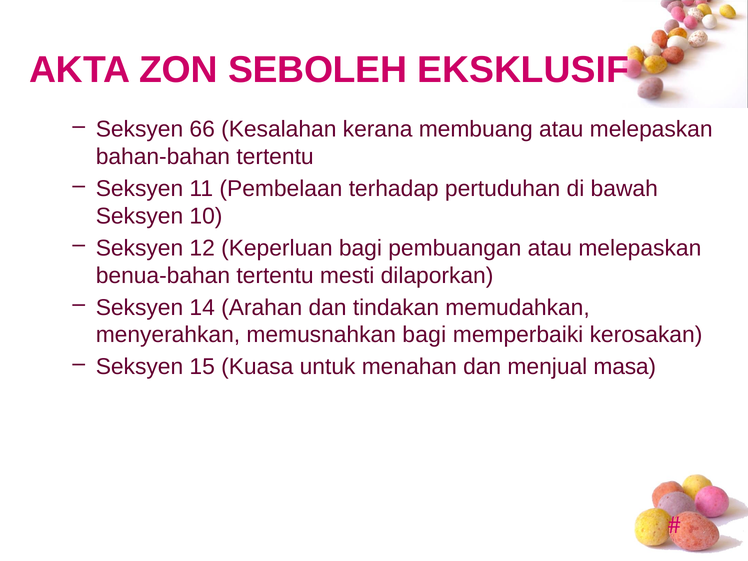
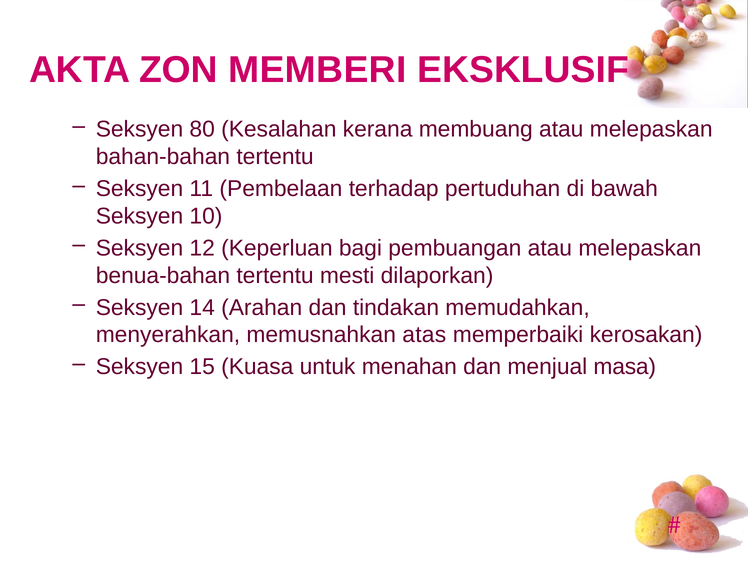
SEBOLEH: SEBOLEH -> MEMBERI
66: 66 -> 80
memusnahkan bagi: bagi -> atas
